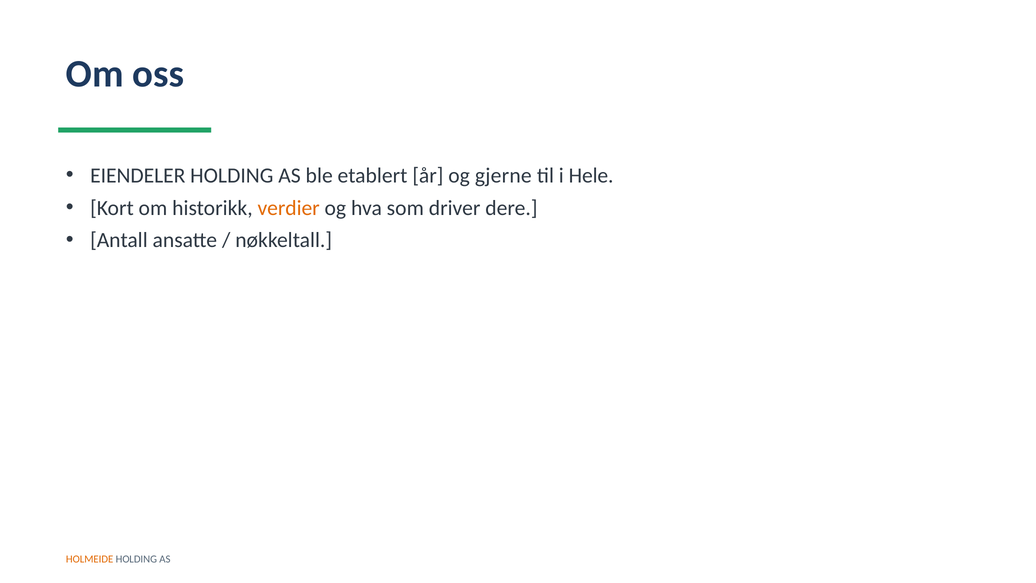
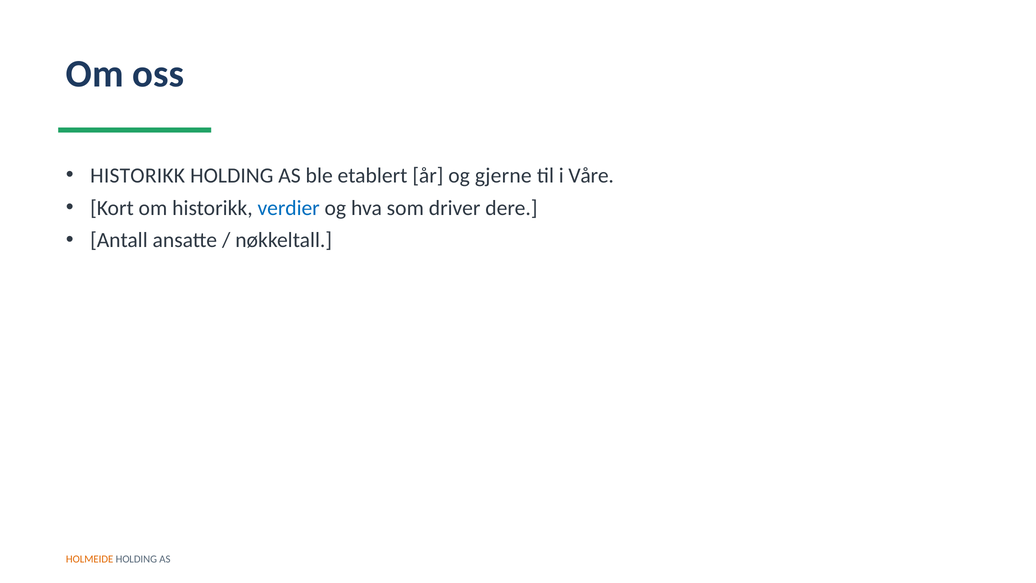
EIENDELER at (138, 175): EIENDELER -> HISTORIKK
Hele: Hele -> Våre
verdier colour: orange -> blue
